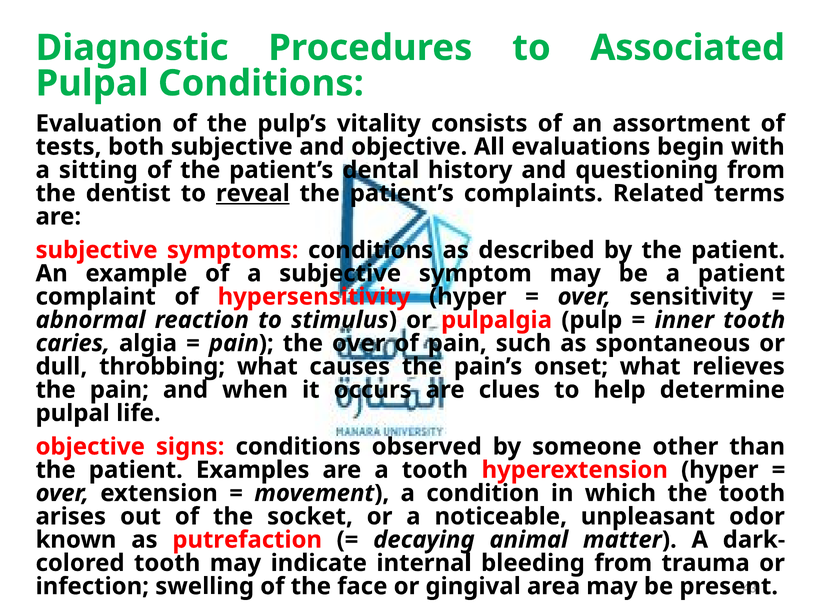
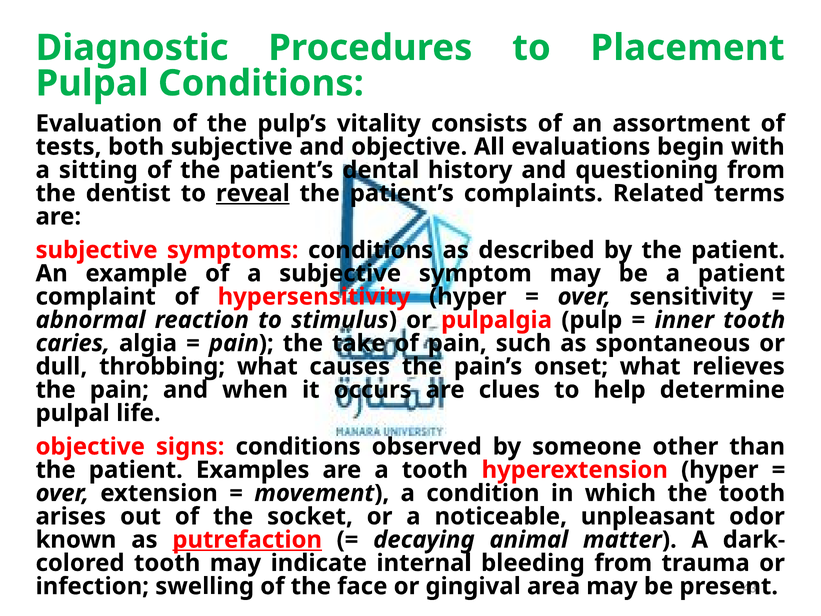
Associated: Associated -> Placement
the over: over -> take
putrefaction underline: none -> present
